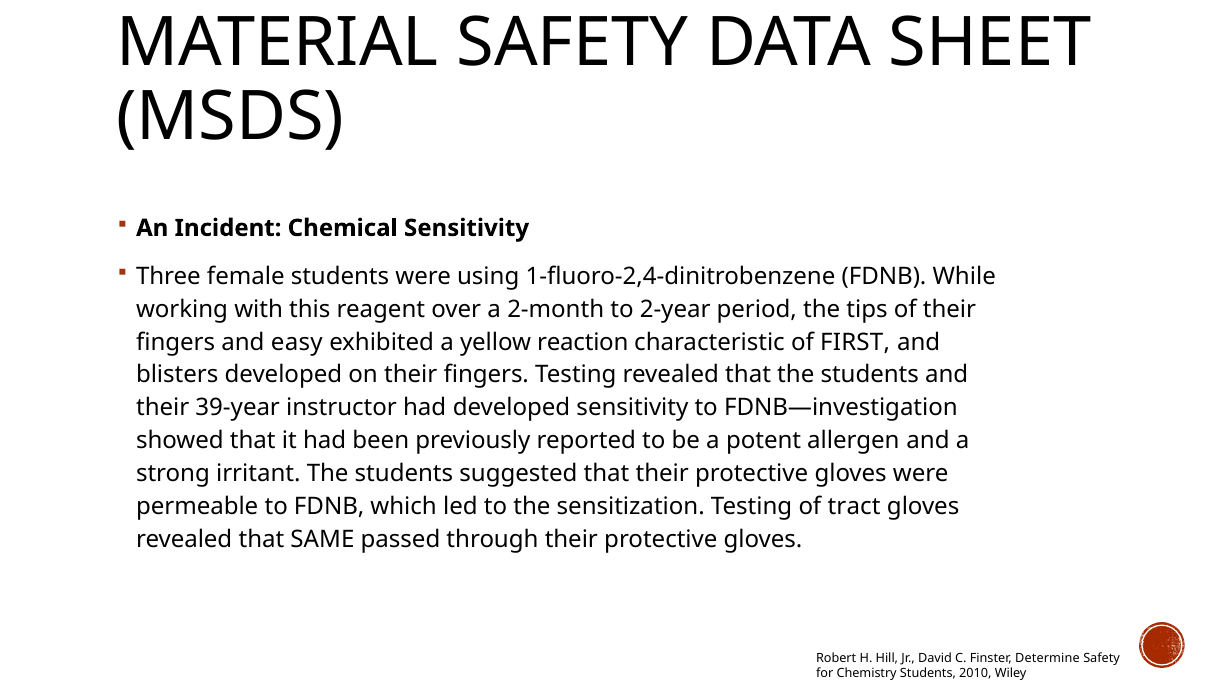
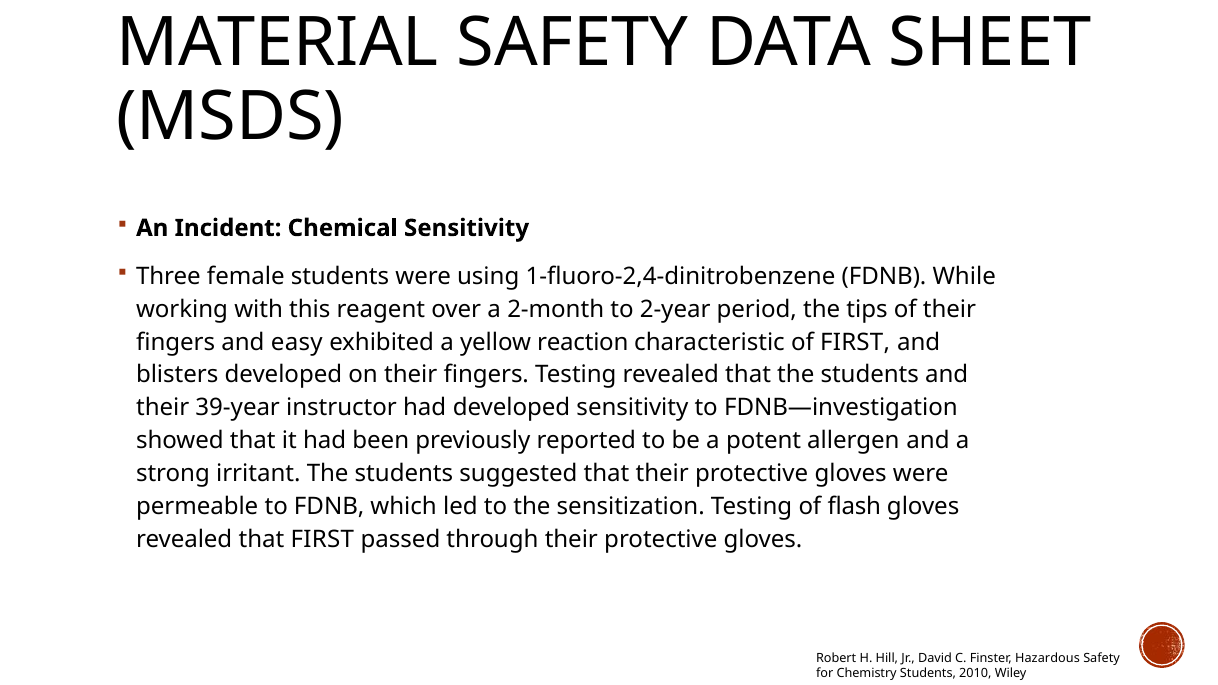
tract: tract -> flash
that SAME: SAME -> FIRST
Determine: Determine -> Hazardous
